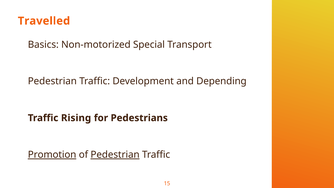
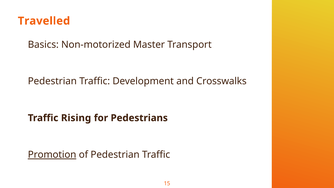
Special: Special -> Master
Depending: Depending -> Crosswalks
Pedestrian at (115, 155) underline: present -> none
